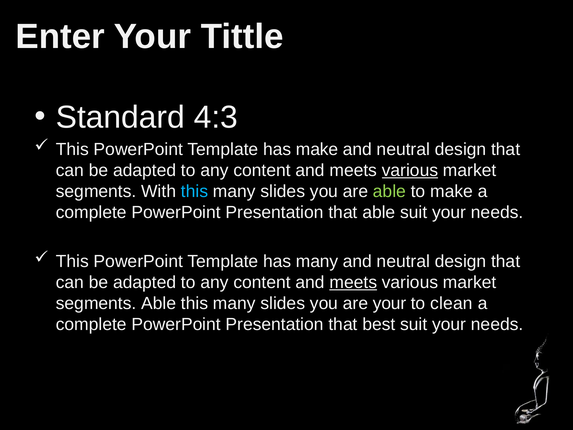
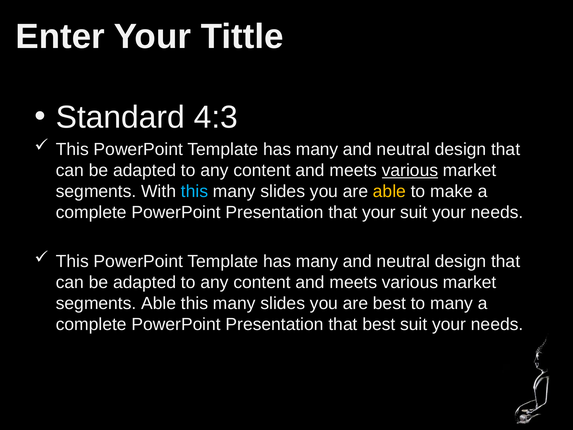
make at (317, 149): make -> many
able at (389, 191) colour: light green -> yellow
that able: able -> your
meets at (353, 282) underline: present -> none
are your: your -> best
to clean: clean -> many
